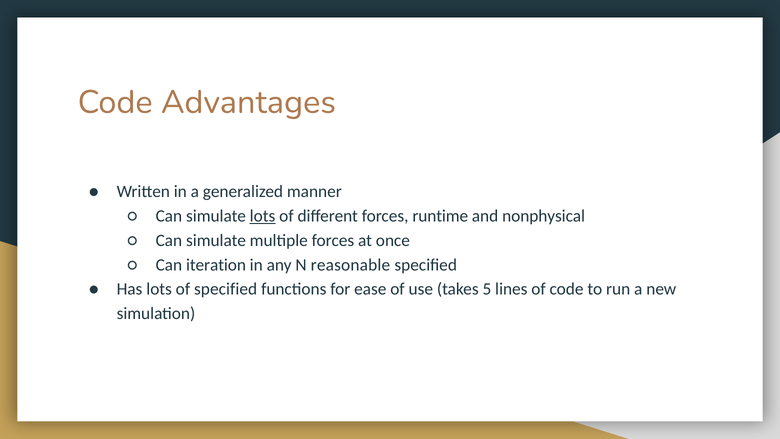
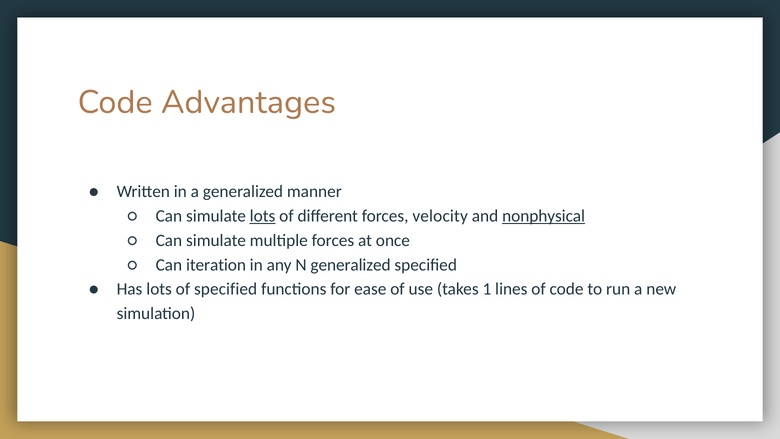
runtime: runtime -> velocity
nonphysical underline: none -> present
N reasonable: reasonable -> generalized
5: 5 -> 1
